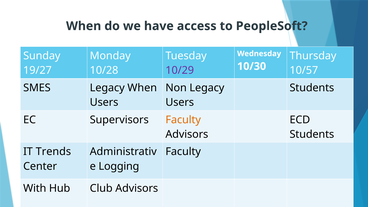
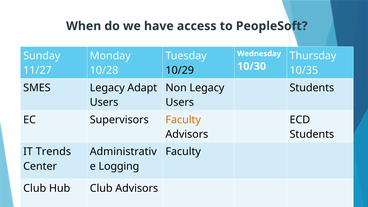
19/27: 19/27 -> 11/27
10/29 colour: purple -> black
10/57: 10/57 -> 10/35
Legacy When: When -> Adapt
With at (35, 188): With -> Club
